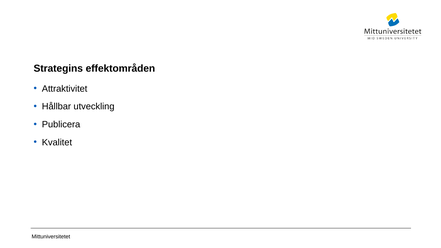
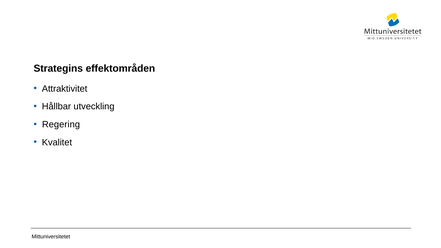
Publicera: Publicera -> Regering
